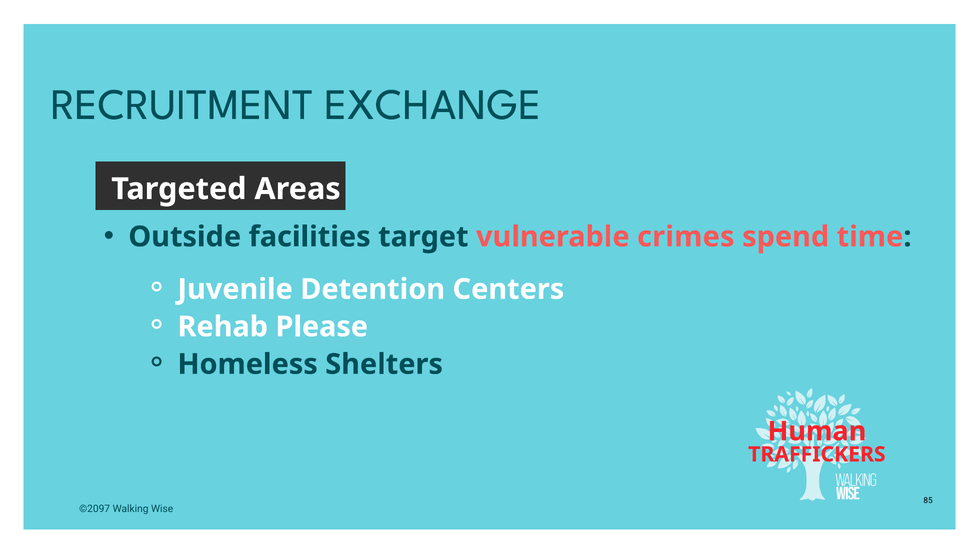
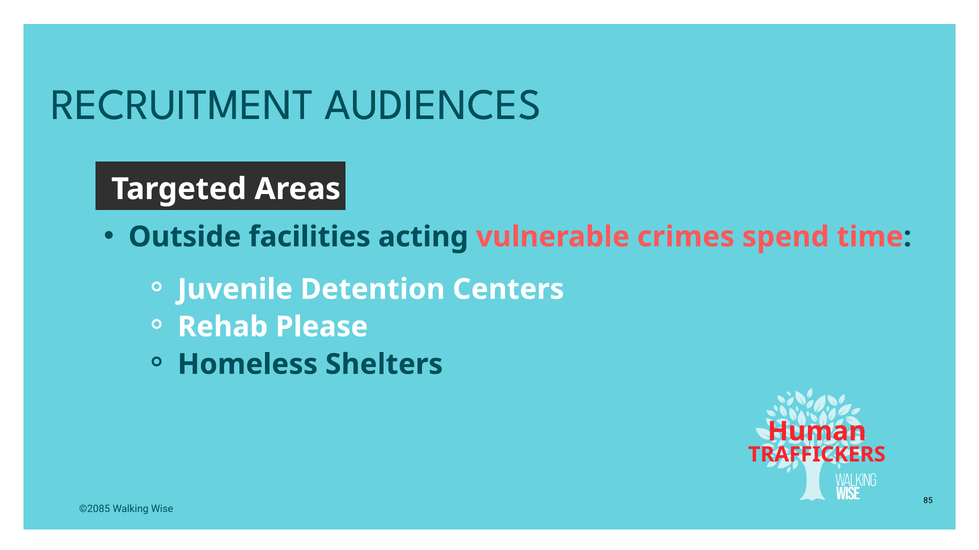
EXCHANGE: EXCHANGE -> AUDIENCES
target: target -> acting
©2097: ©2097 -> ©2085
